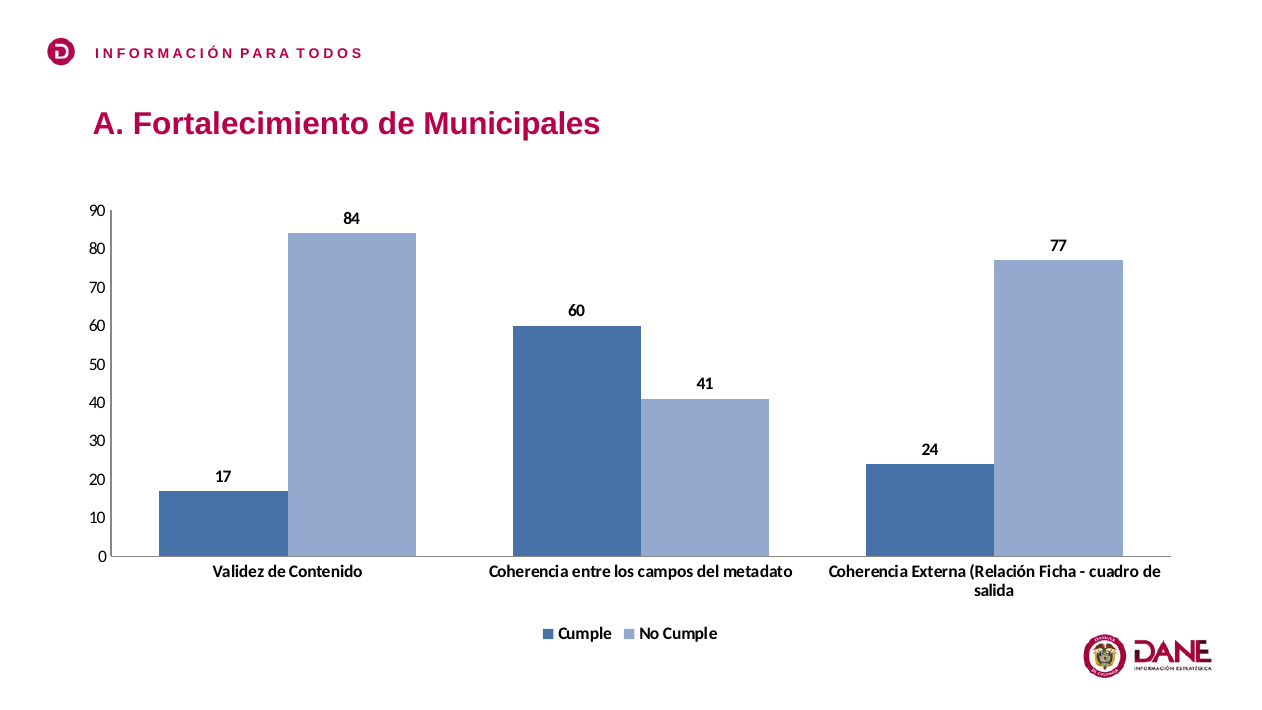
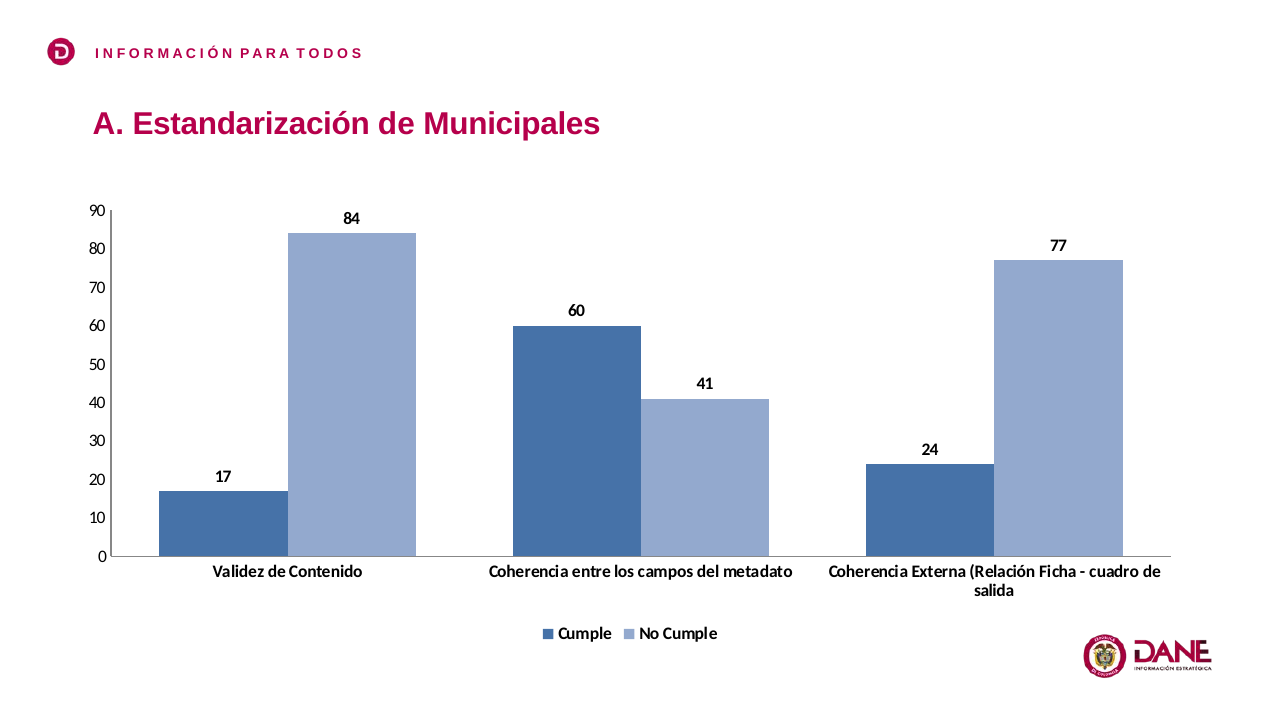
Fortalecimiento: Fortalecimiento -> Estandarización
